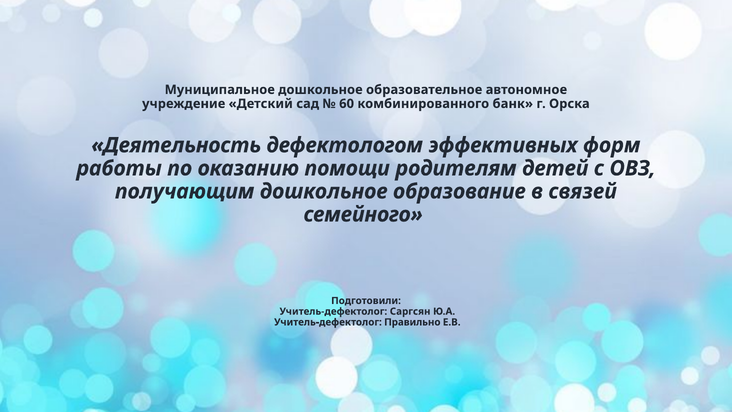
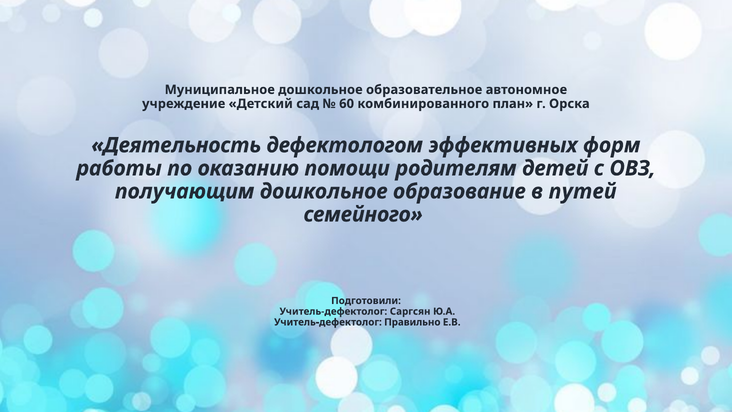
банк: банк -> план
связей: связей -> путей
